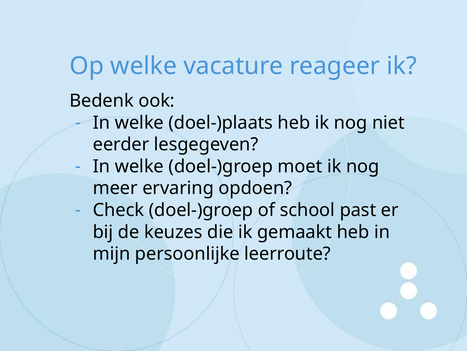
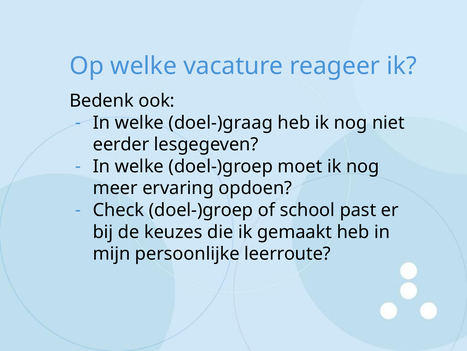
doel-)plaats: doel-)plaats -> doel-)graag
